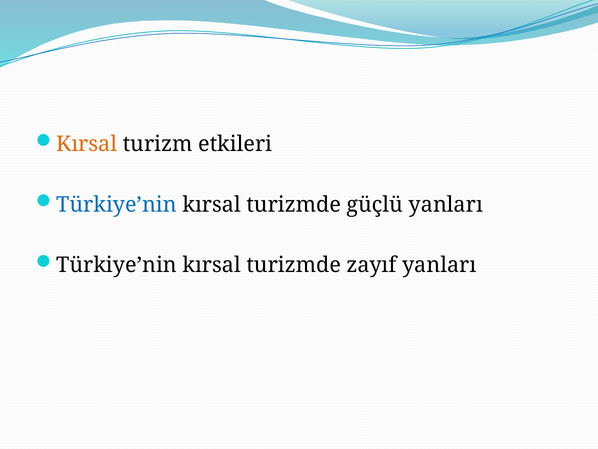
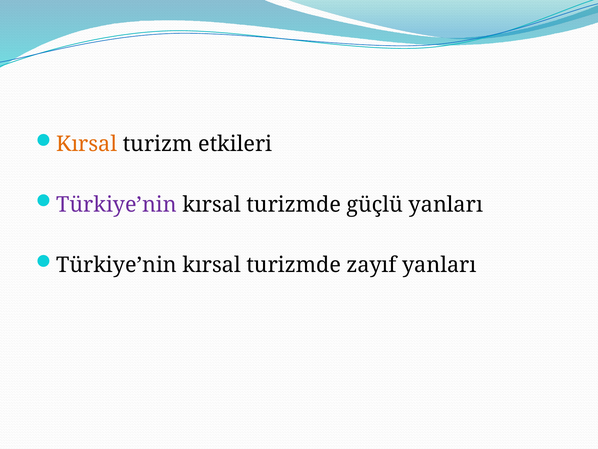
Türkiye’nin at (117, 204) colour: blue -> purple
